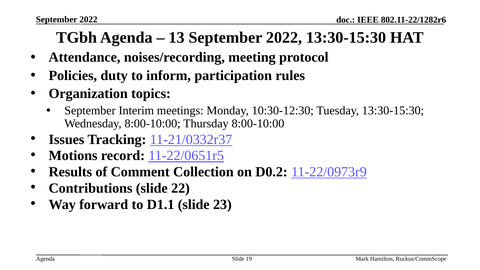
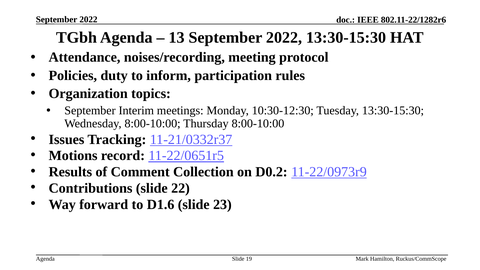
D1.1: D1.1 -> D1.6
